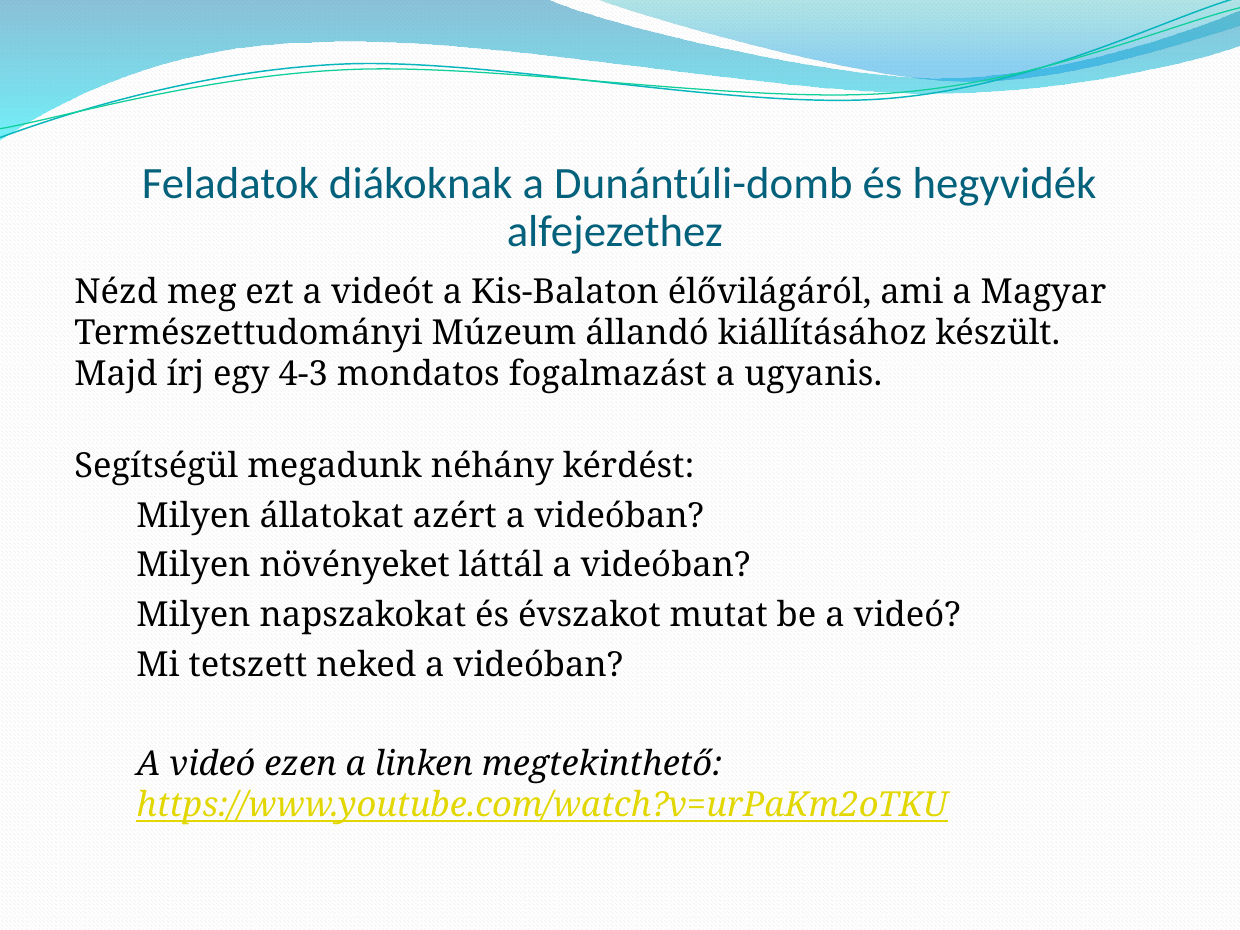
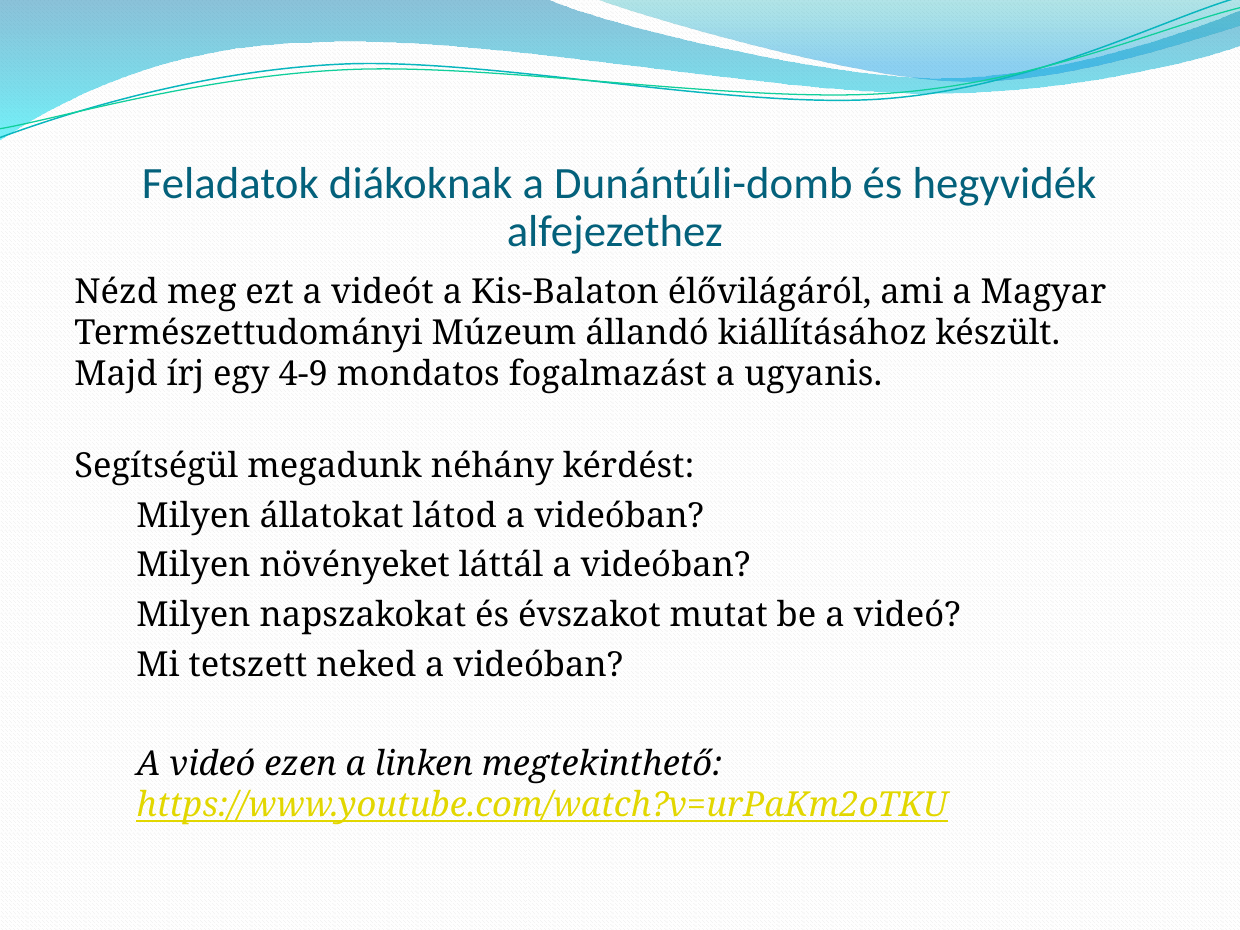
4-3: 4-3 -> 4-9
azért: azért -> látod
